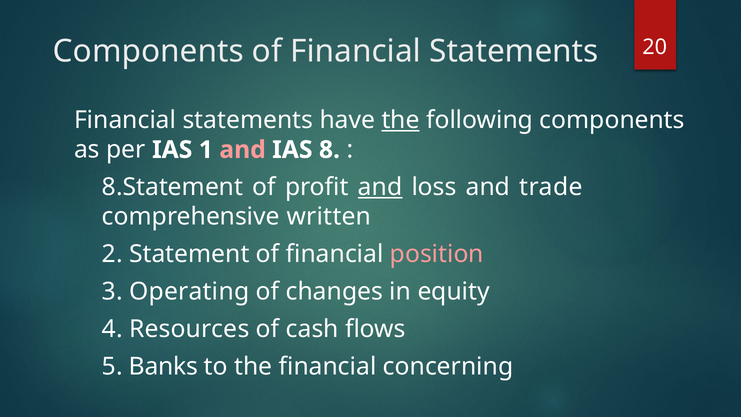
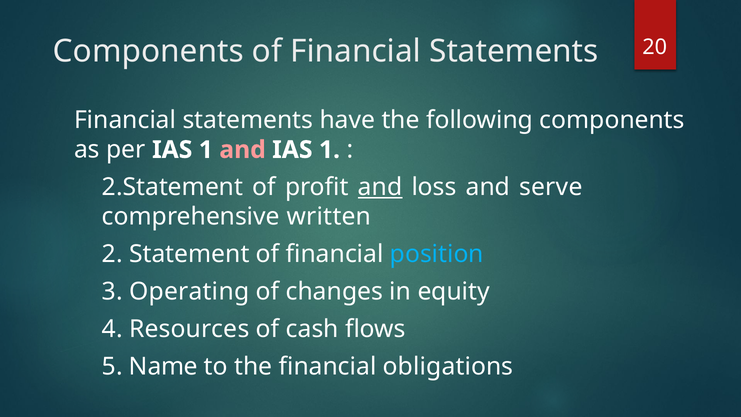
the at (401, 120) underline: present -> none
8 at (329, 150): 8 -> 1
8.Statement: 8.Statement -> 2.Statement
trade: trade -> serve
position colour: pink -> light blue
Banks: Banks -> Name
concerning: concerning -> obligations
